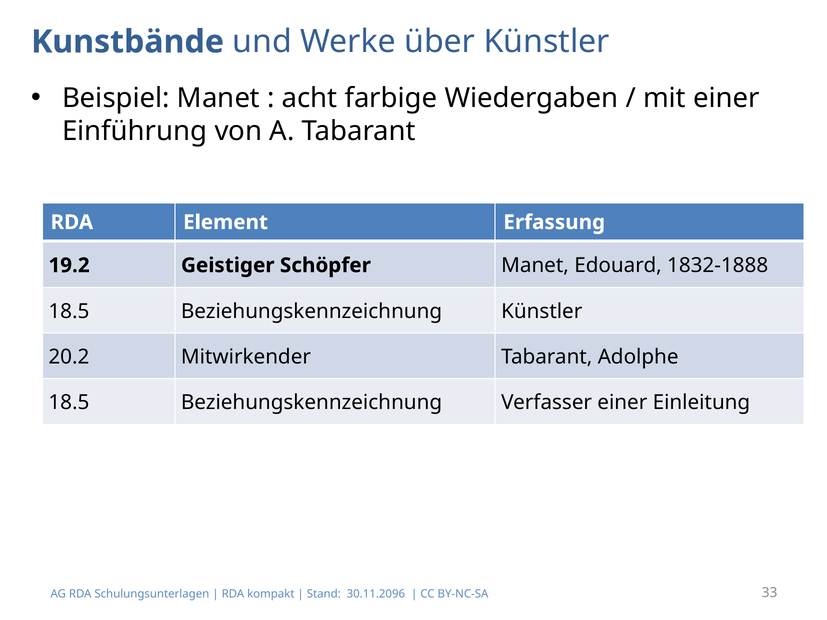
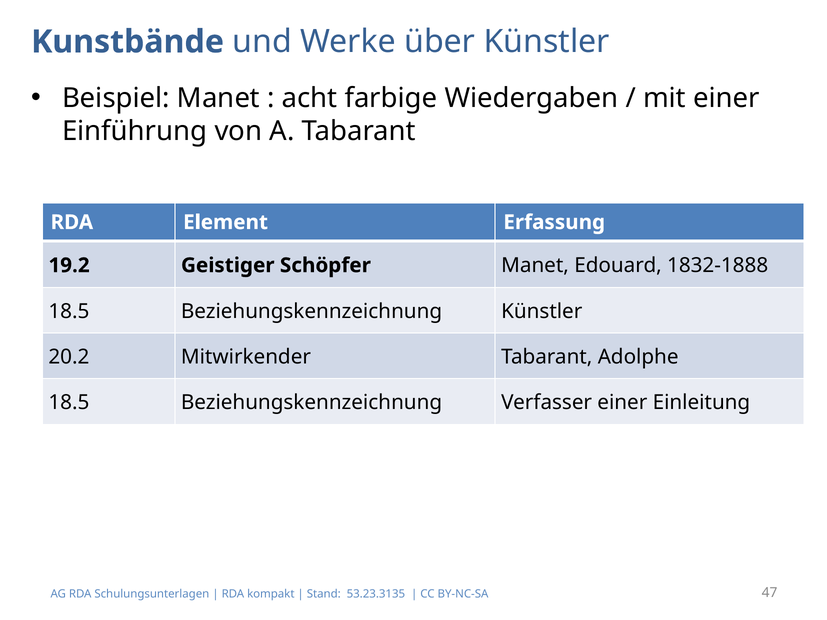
30.11.2096: 30.11.2096 -> 53.23.3135
33: 33 -> 47
